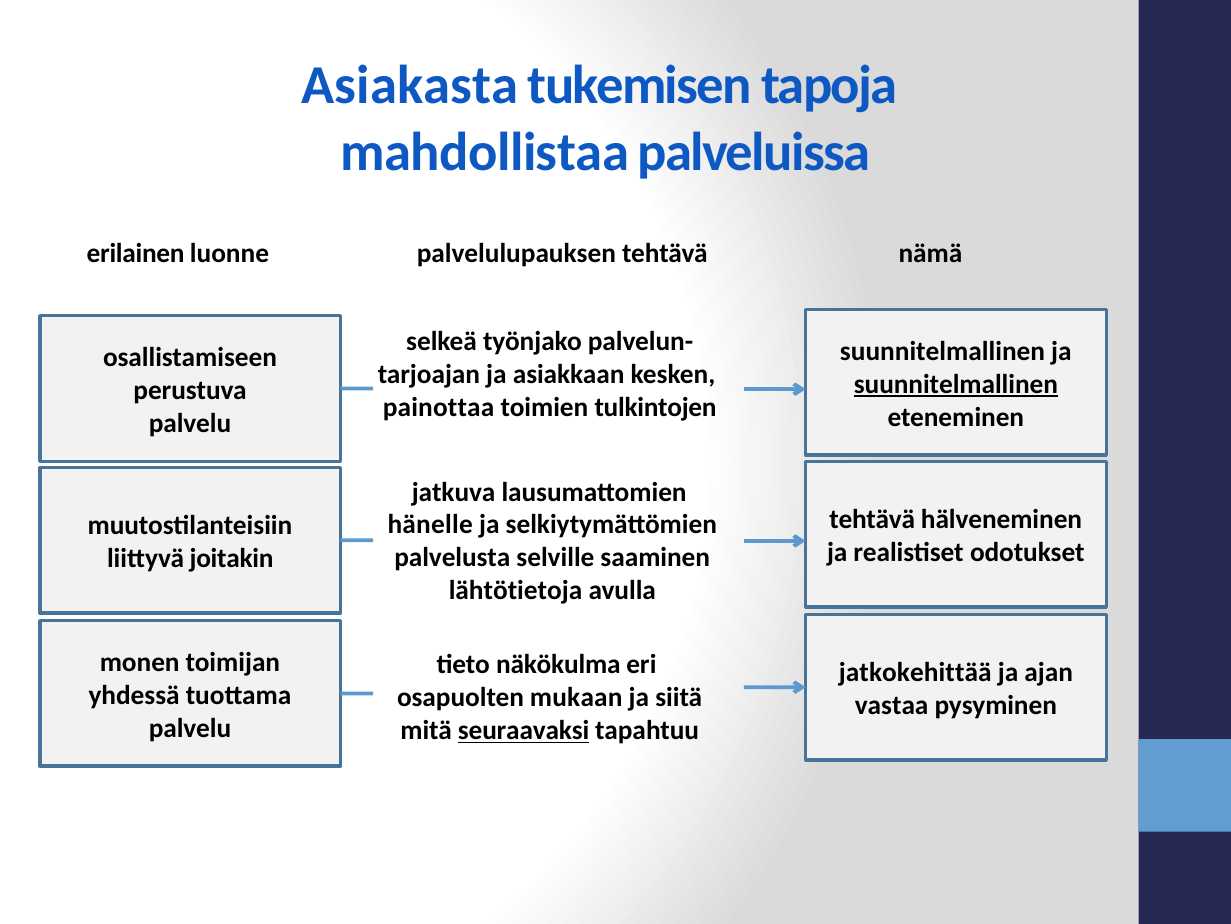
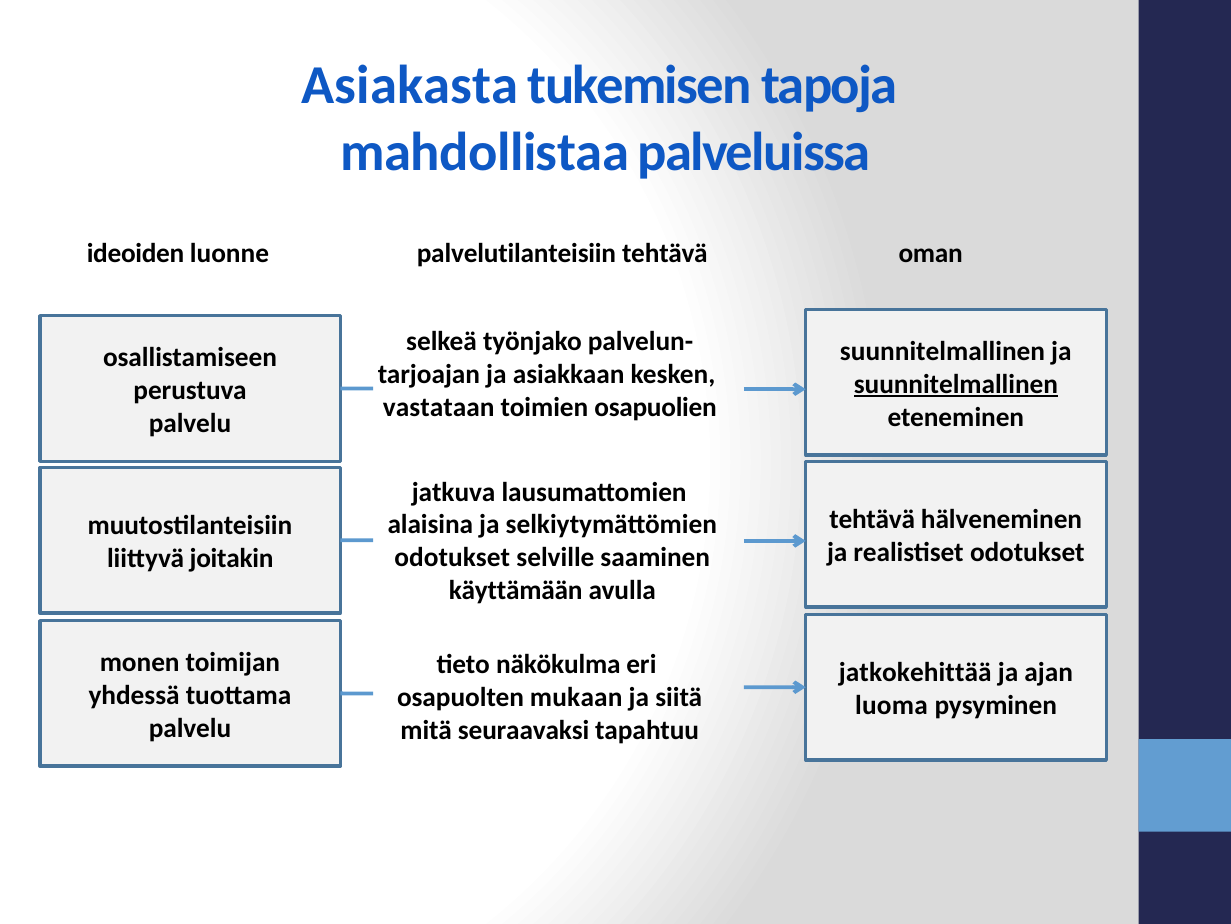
erilainen: erilainen -> ideoiden
palvelulupauksen: palvelulupauksen -> palvelutilanteisiin
nämä: nämä -> oman
painottaa: painottaa -> vastataan
tulkintojen: tulkintojen -> osapuolien
hänelle: hänelle -> alaisina
palvelusta at (452, 557): palvelusta -> odotukset
lähtötietoja: lähtötietoja -> käyttämään
vastaa: vastaa -> luoma
seuraavaksi underline: present -> none
